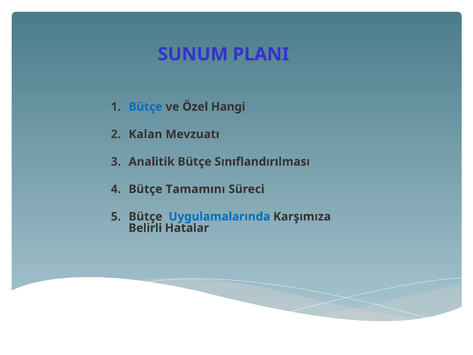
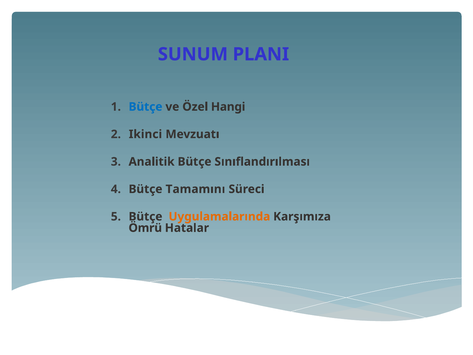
Kalan: Kalan -> Ikinci
Uygulamalarında colour: blue -> orange
Belirli: Belirli -> Ömrü
